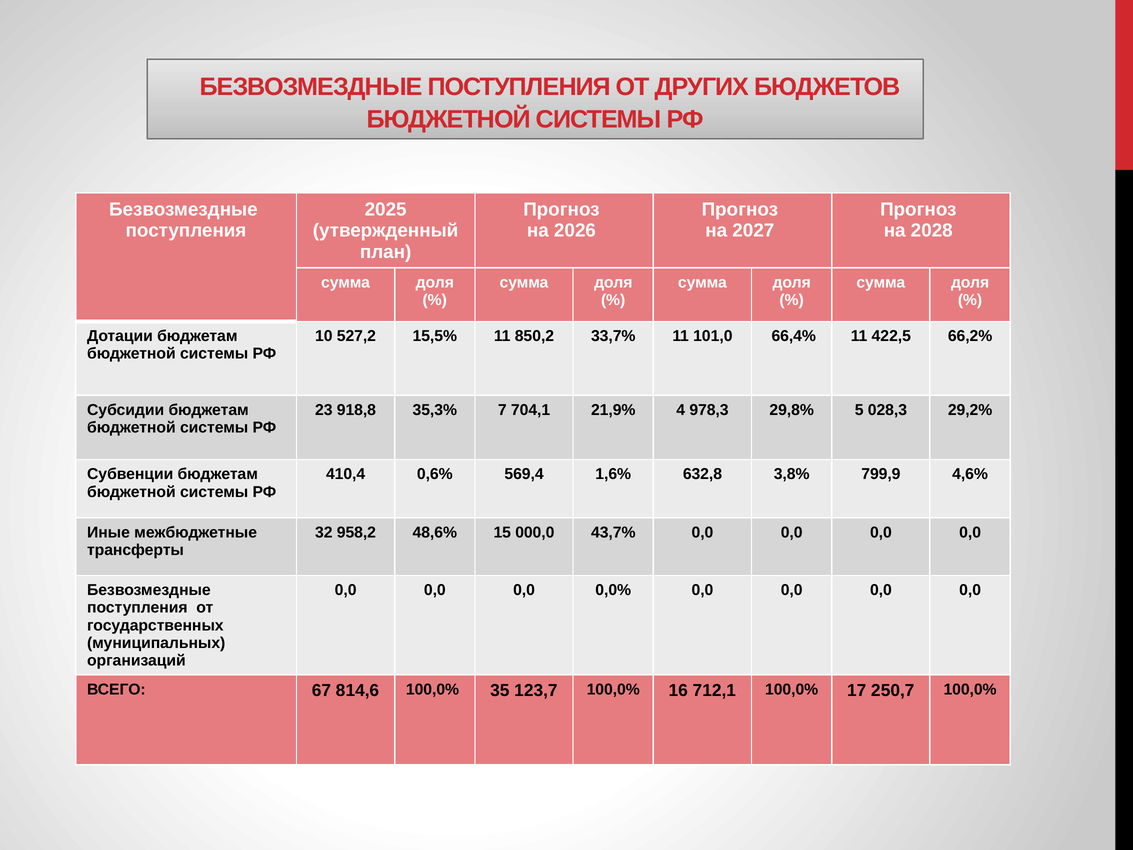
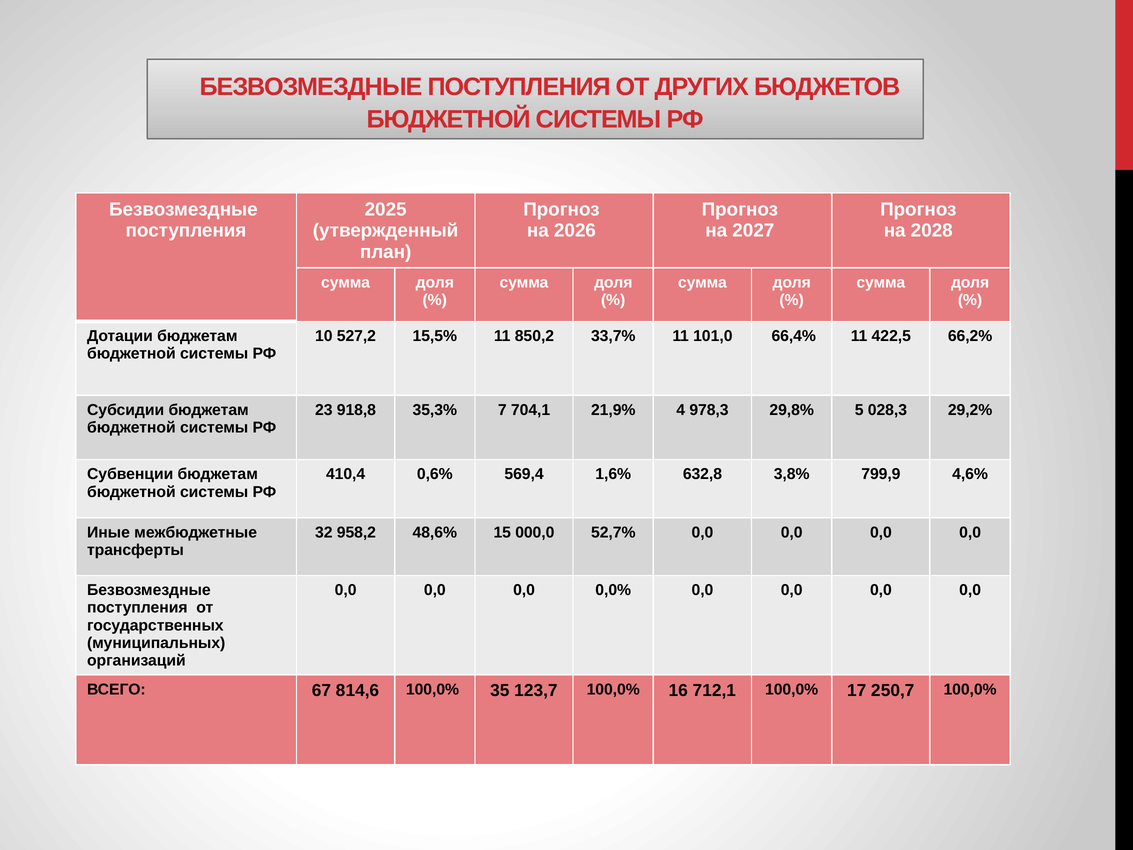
43,7%: 43,7% -> 52,7%
